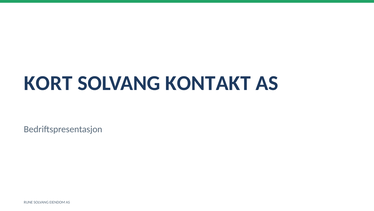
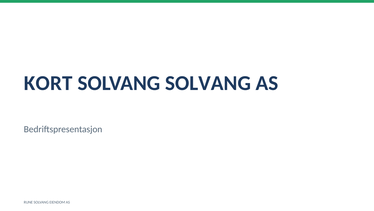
SOLVANG KONTAKT: KONTAKT -> SOLVANG
